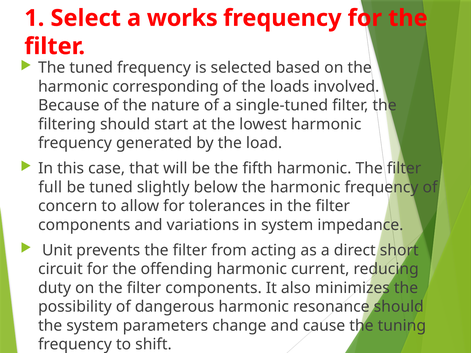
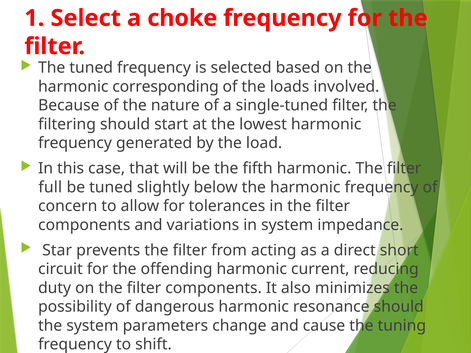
works: works -> choke
Unit: Unit -> Star
